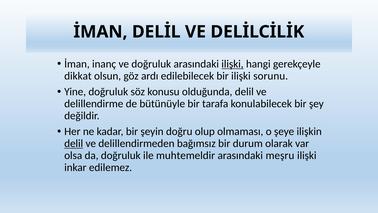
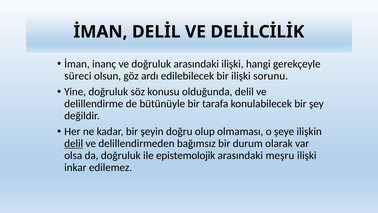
ilişki at (232, 64) underline: present -> none
dikkat: dikkat -> süreci
muhtemeldir: muhtemeldir -> epistemolojik
